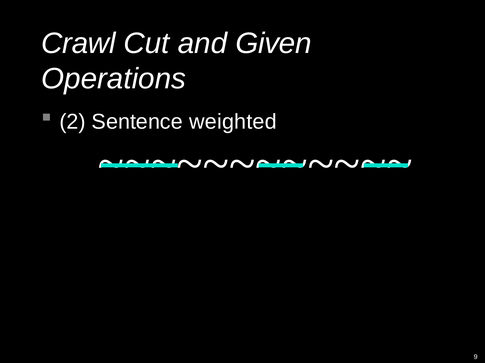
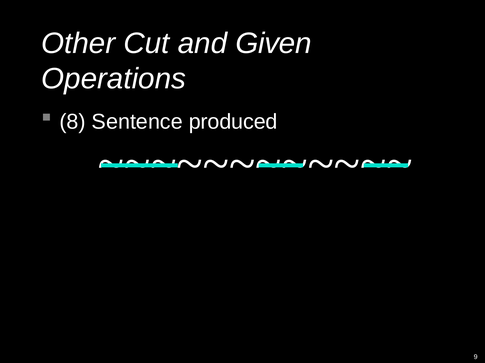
Crawl: Crawl -> Other
2: 2 -> 8
weighted: weighted -> produced
